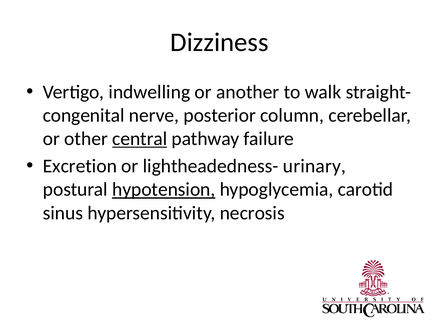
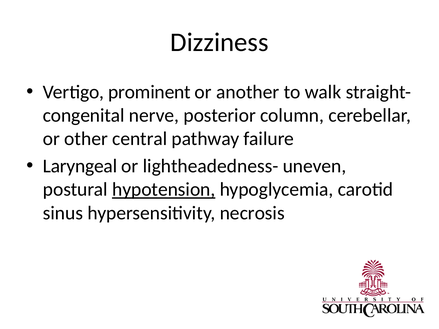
indwelling: indwelling -> prominent
central underline: present -> none
Excretion: Excretion -> Laryngeal
urinary: urinary -> uneven
